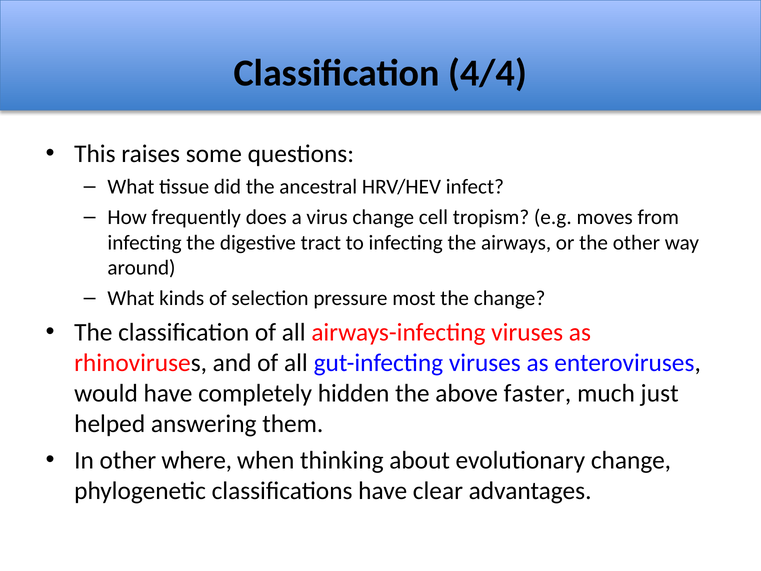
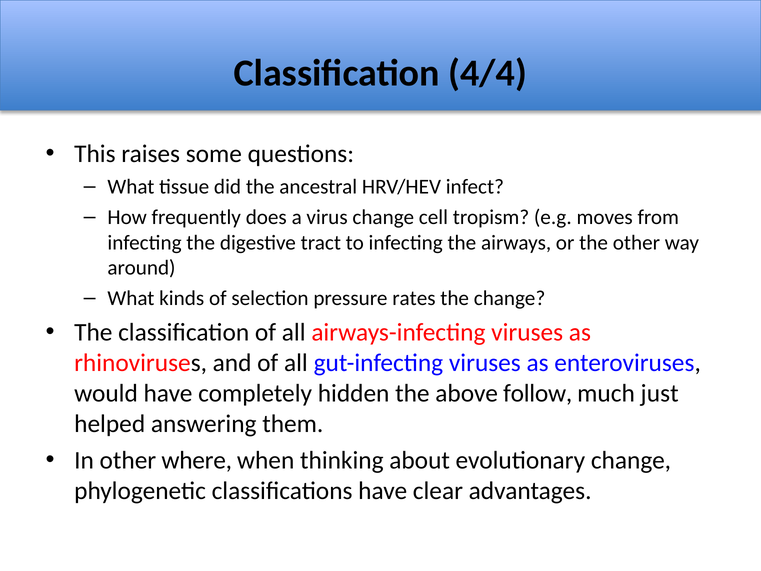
most: most -> rates
faster: faster -> follow
